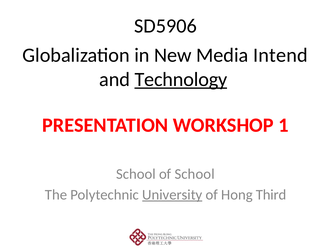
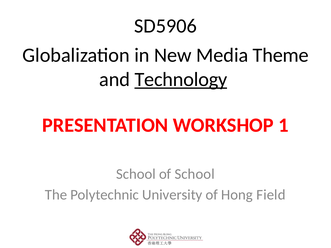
Intend: Intend -> Theme
University underline: present -> none
Third: Third -> Field
